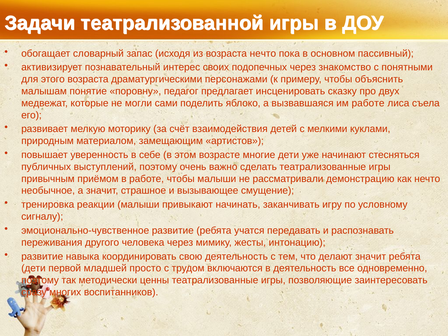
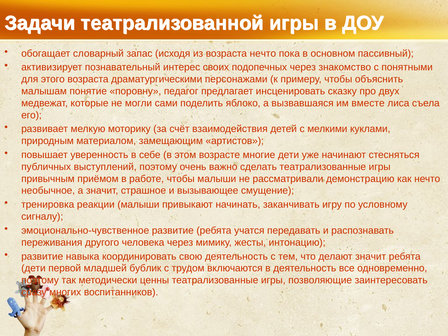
им работе: работе -> вместе
просто: просто -> бублик
